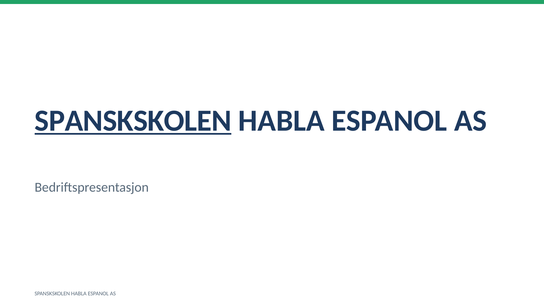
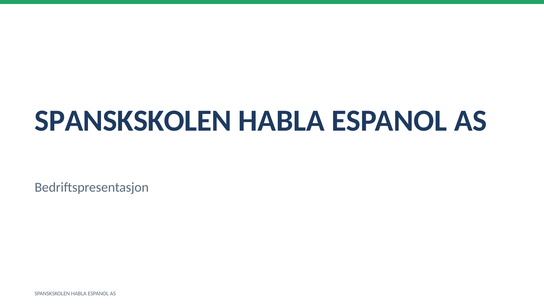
SPANSKSKOLEN at (133, 121) underline: present -> none
